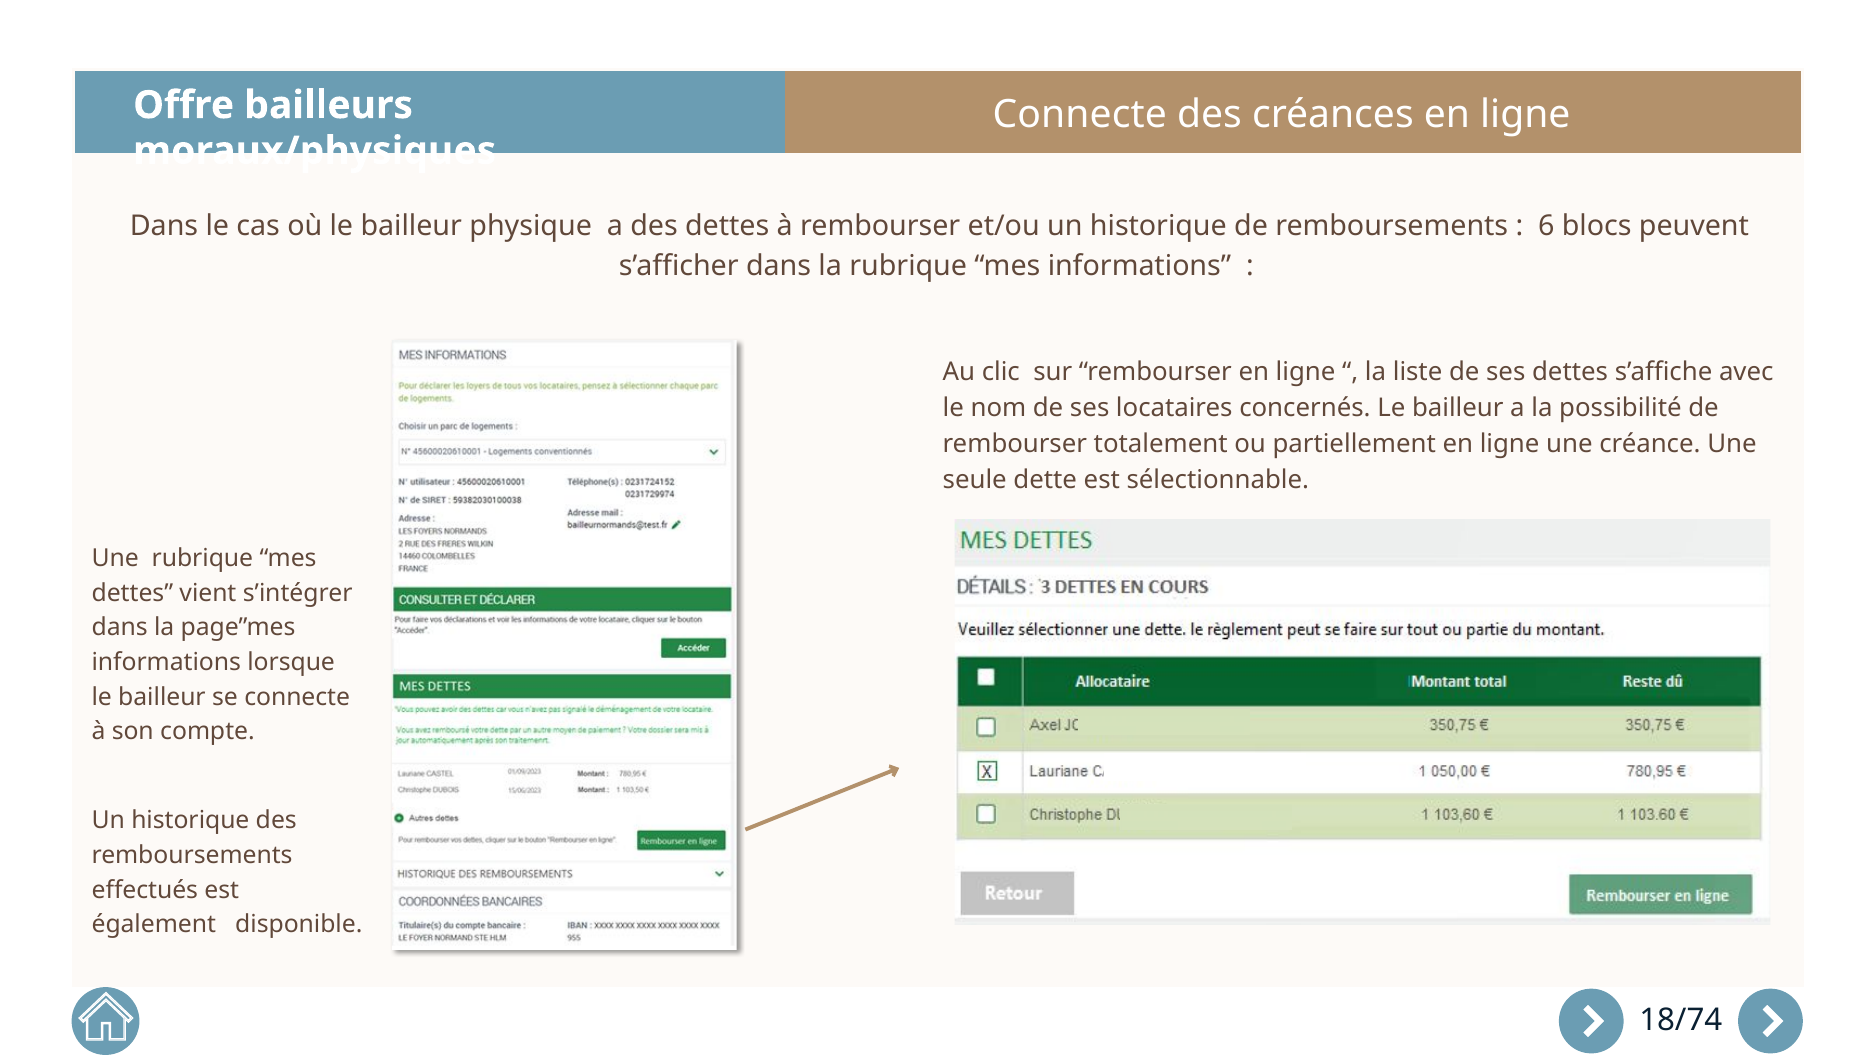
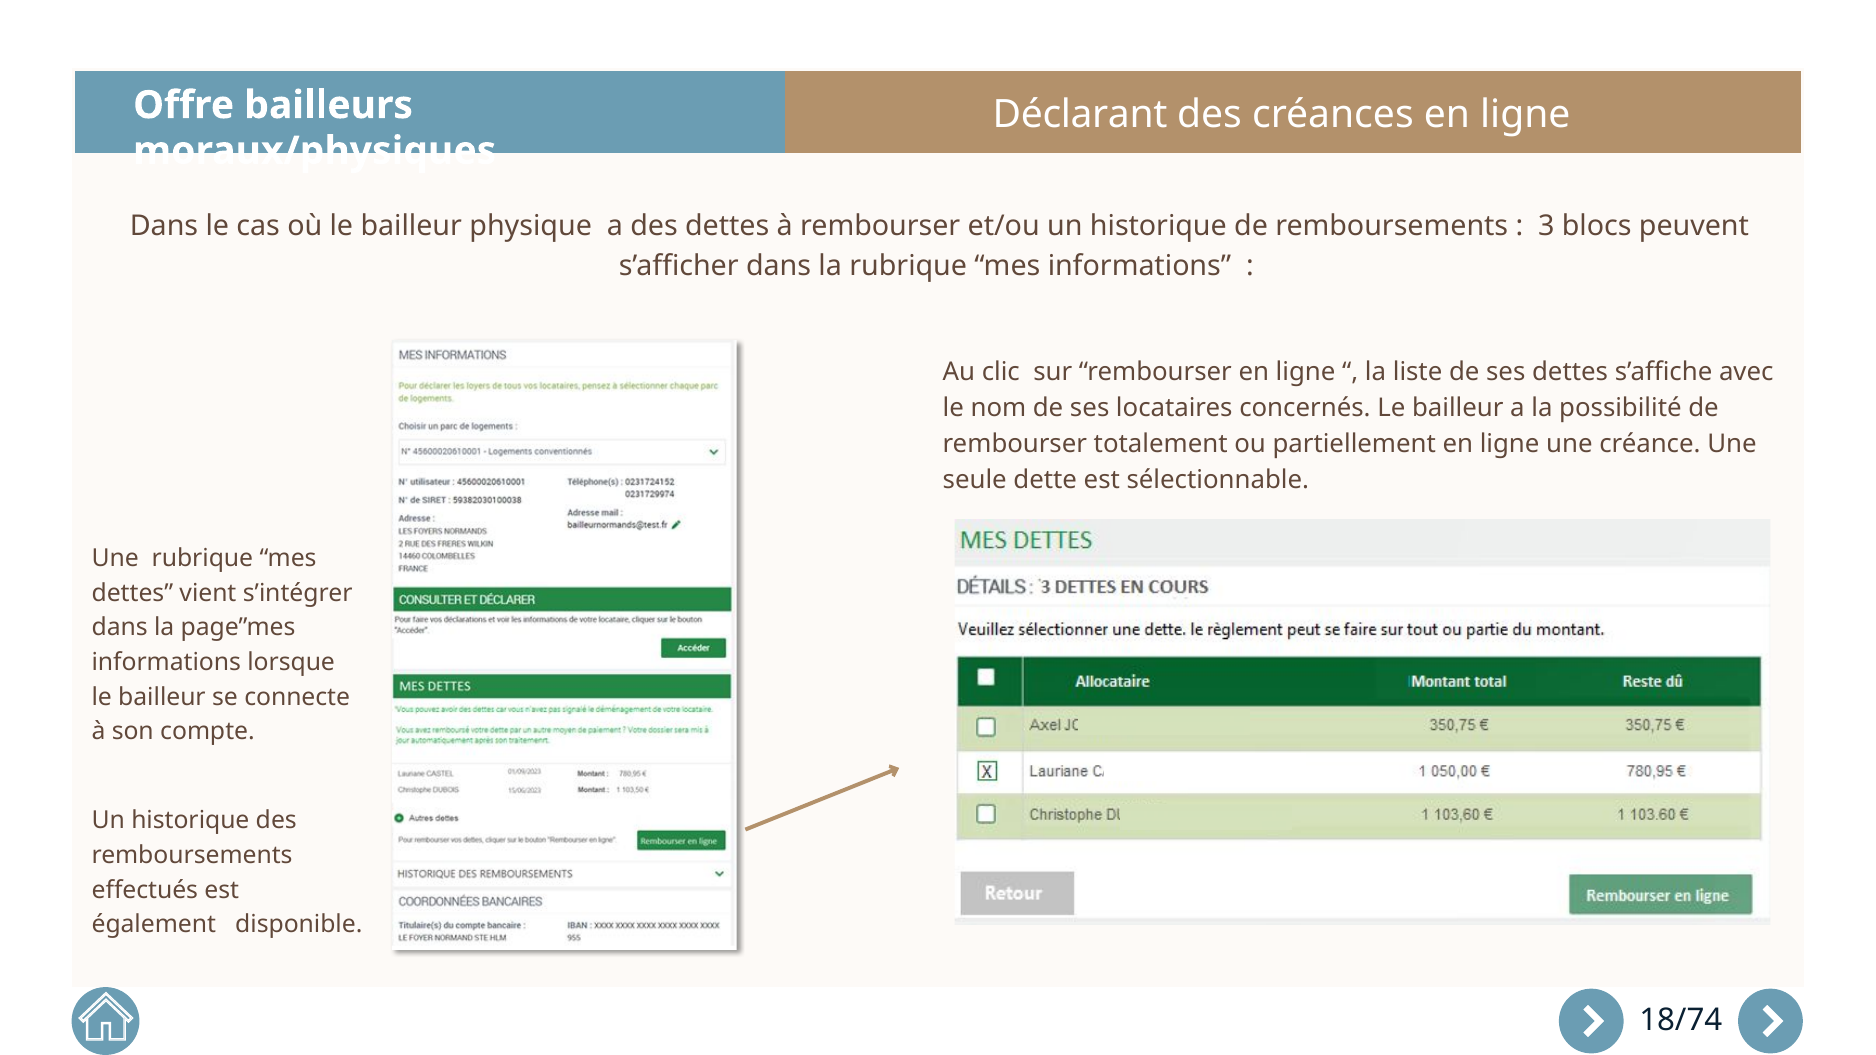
Connecte at (1080, 114): Connecte -> Déclarant
6: 6 -> 3
